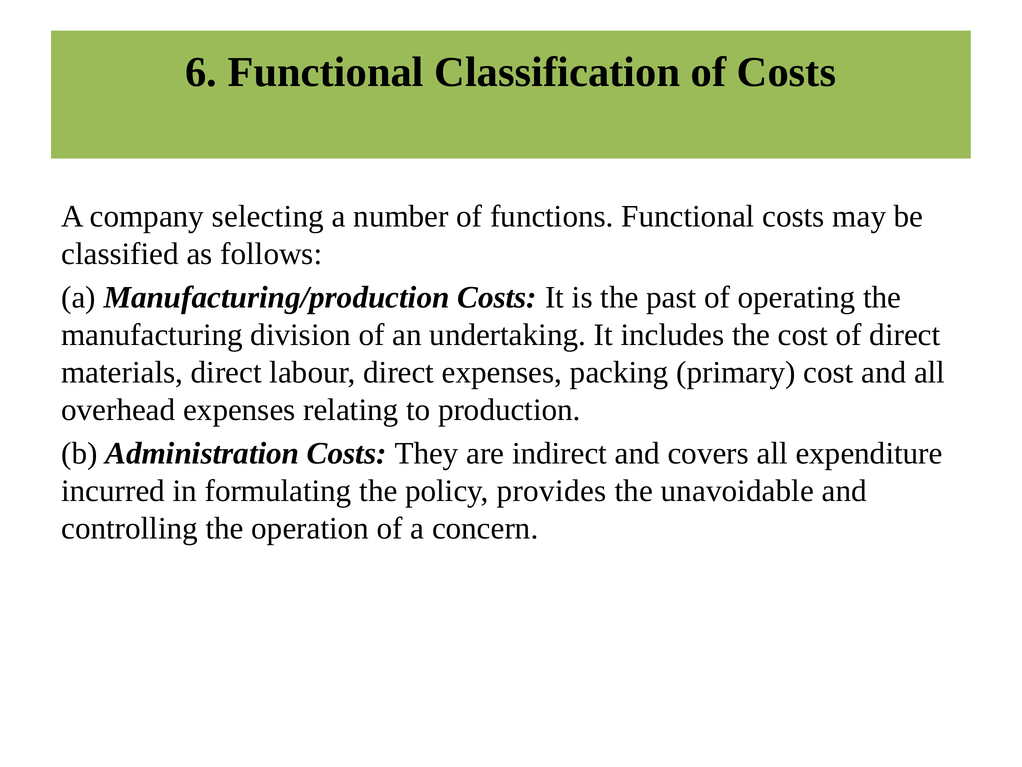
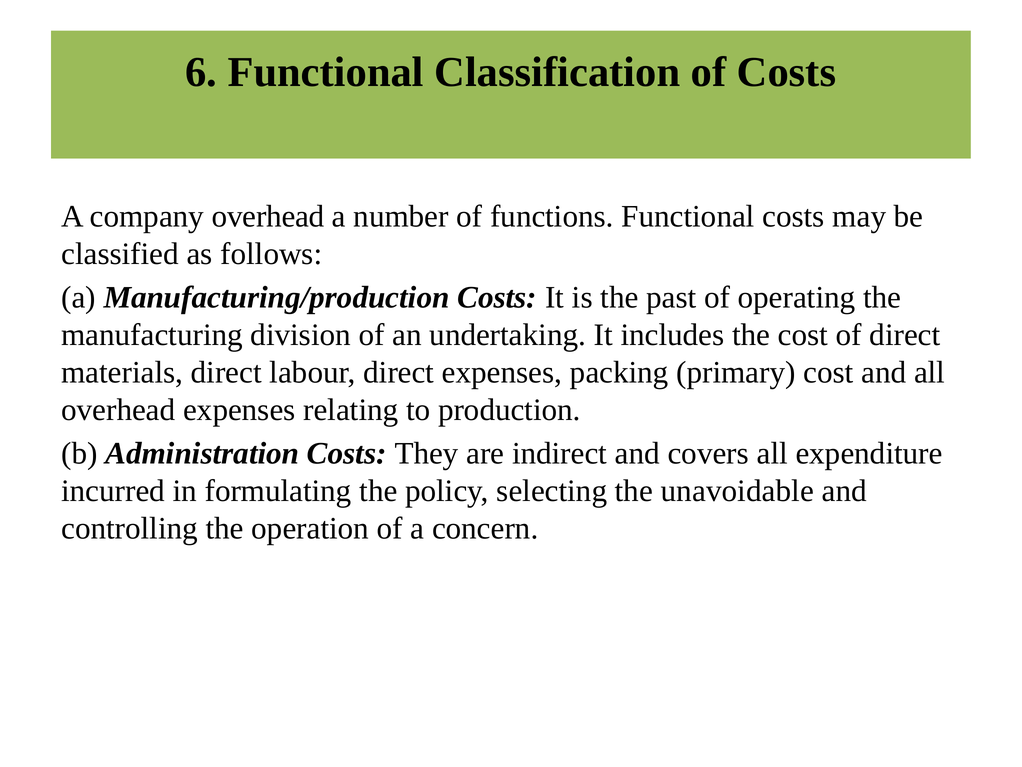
company selecting: selecting -> overhead
provides: provides -> selecting
